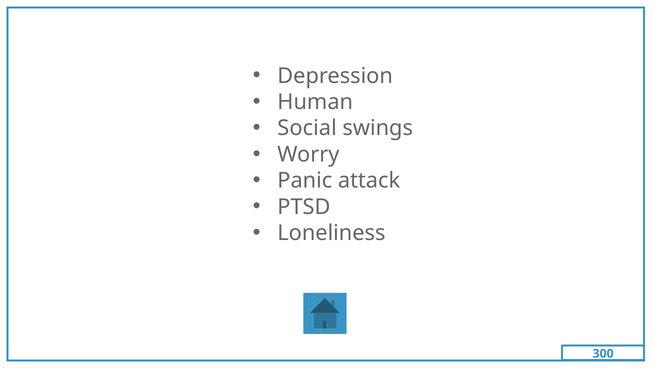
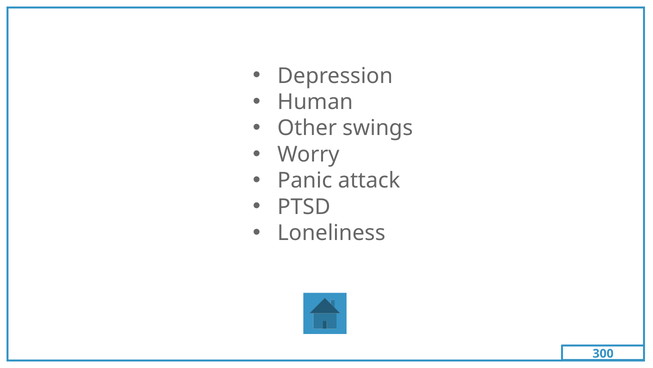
Social: Social -> Other
